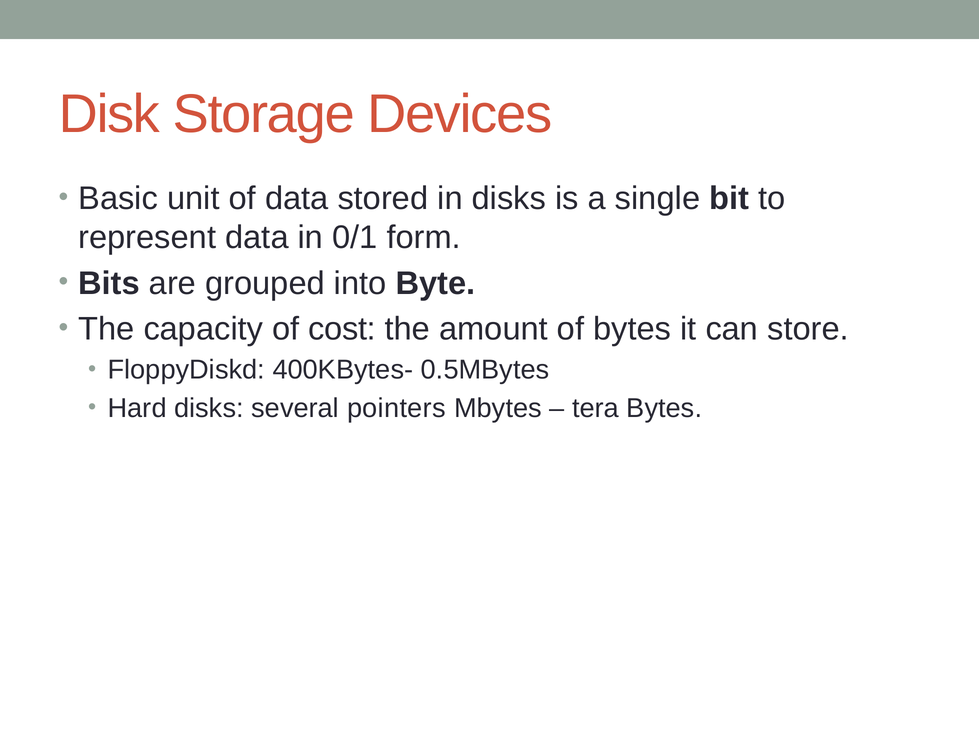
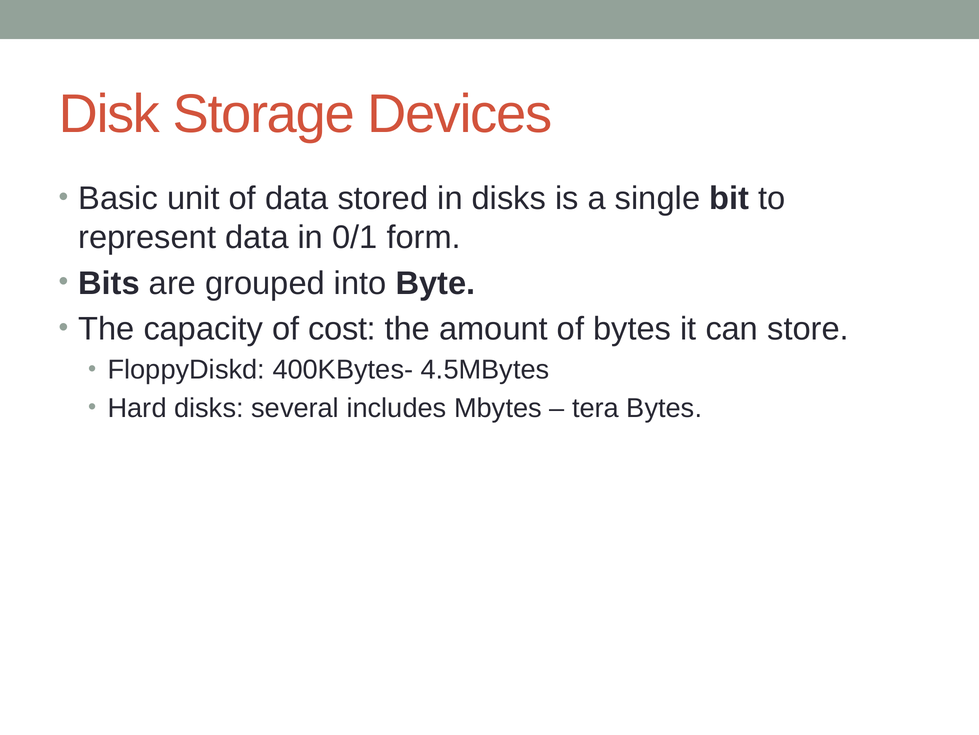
0.5MBytes: 0.5MBytes -> 4.5MBytes
pointers: pointers -> includes
